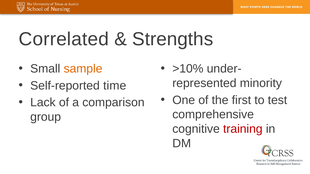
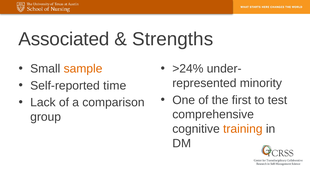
Correlated: Correlated -> Associated
>10%: >10% -> >24%
training colour: red -> orange
